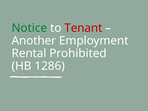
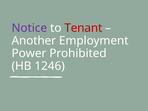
Notice colour: green -> purple
Rental: Rental -> Power
1286: 1286 -> 1246
